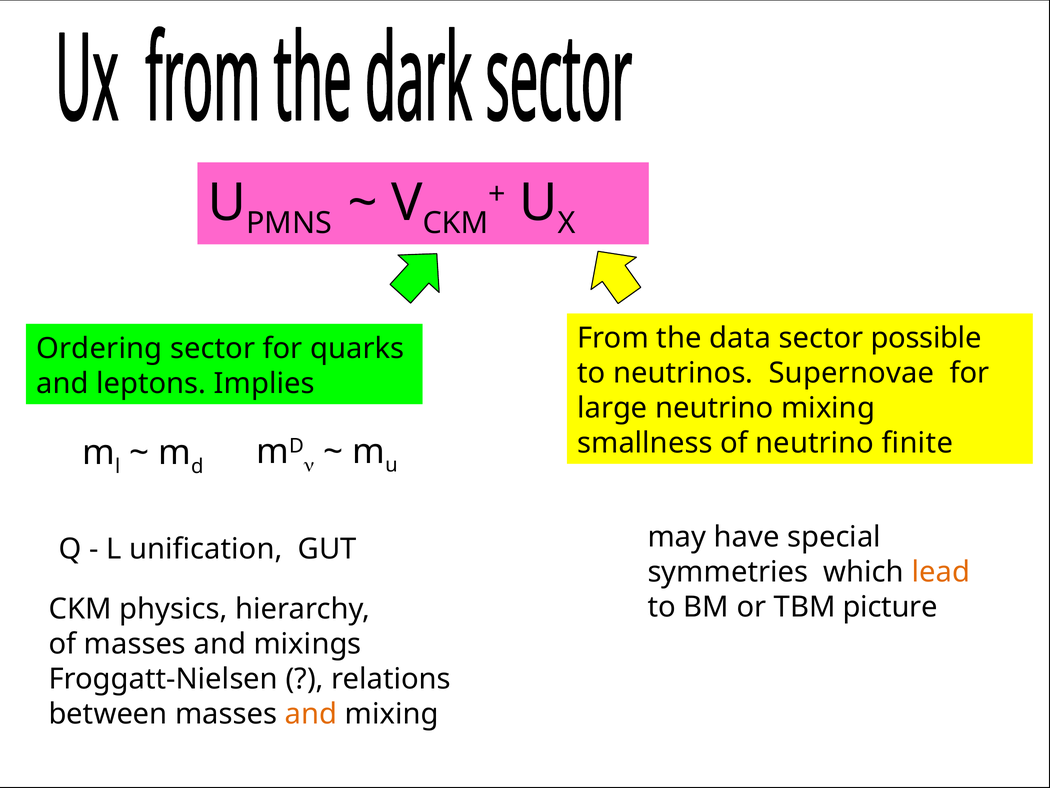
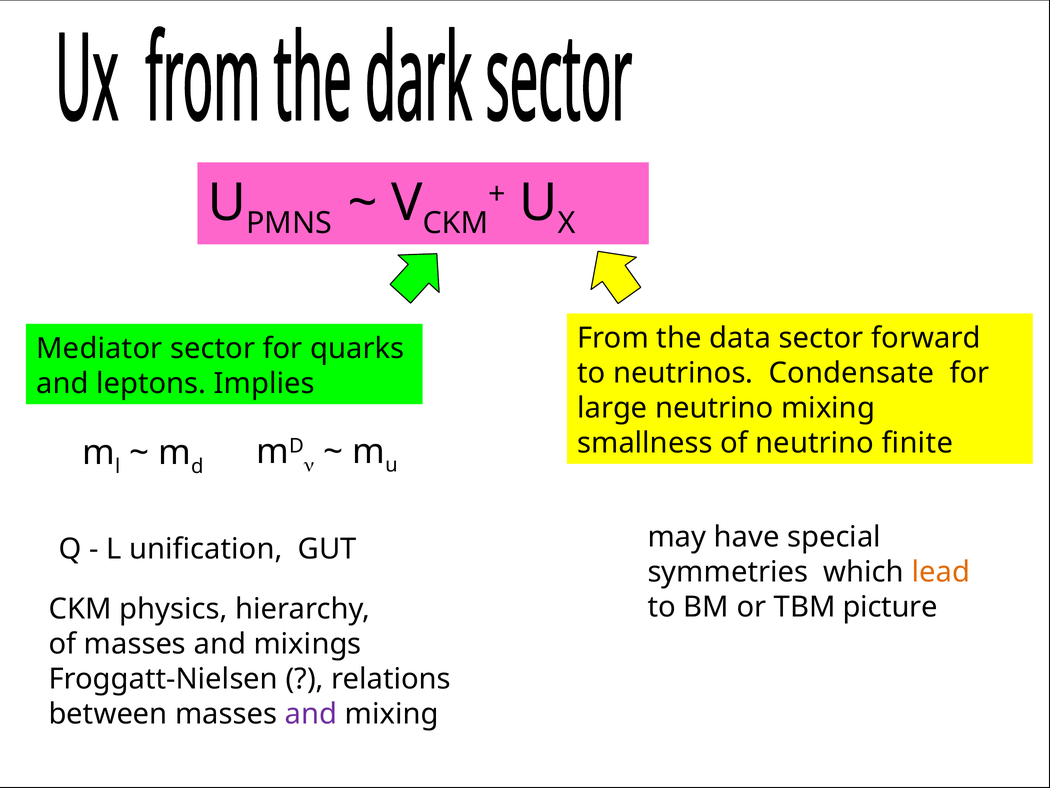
possible: possible -> forward
Ordering: Ordering -> Mediator
Supernovae: Supernovae -> Condensate
and at (311, 714) colour: orange -> purple
